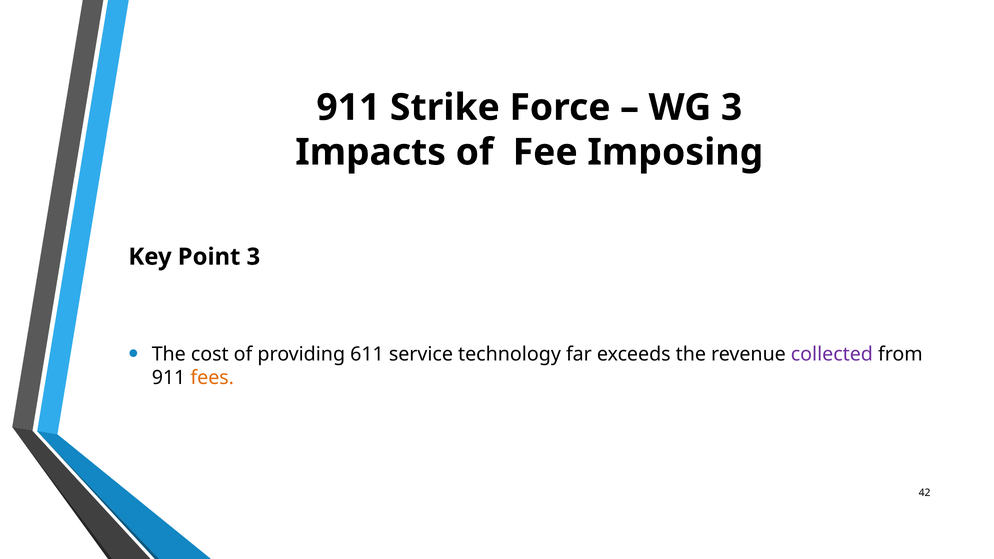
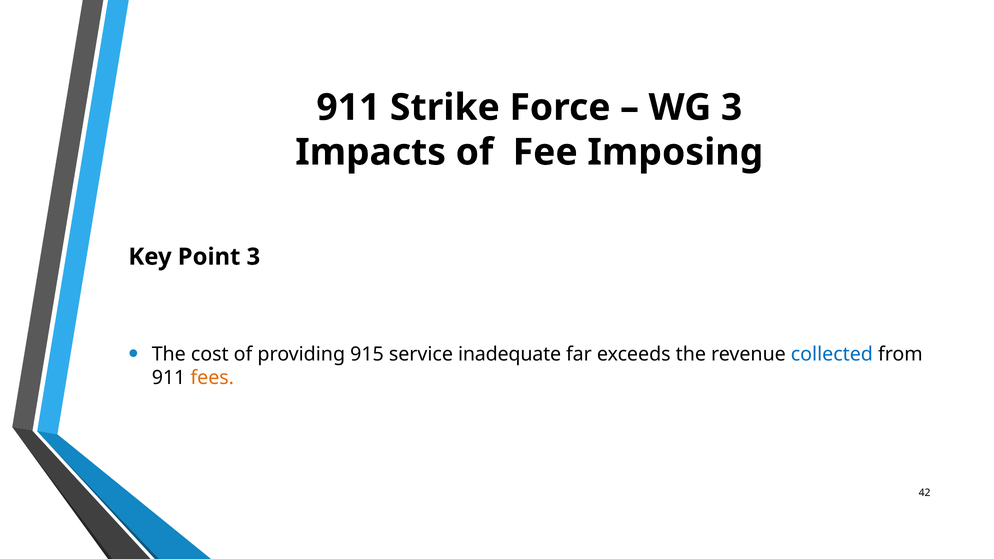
611: 611 -> 915
technology: technology -> inadequate
collected colour: purple -> blue
